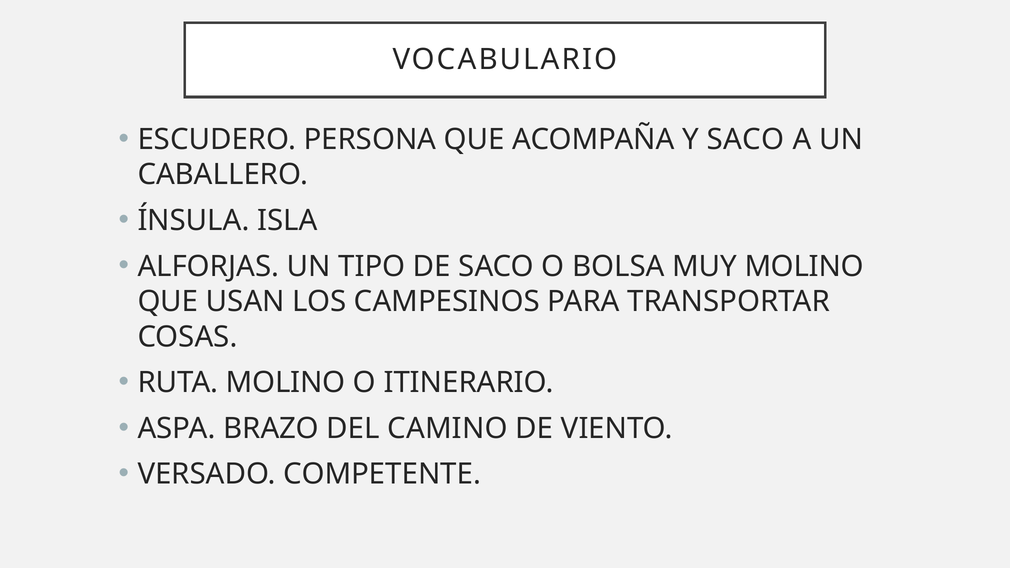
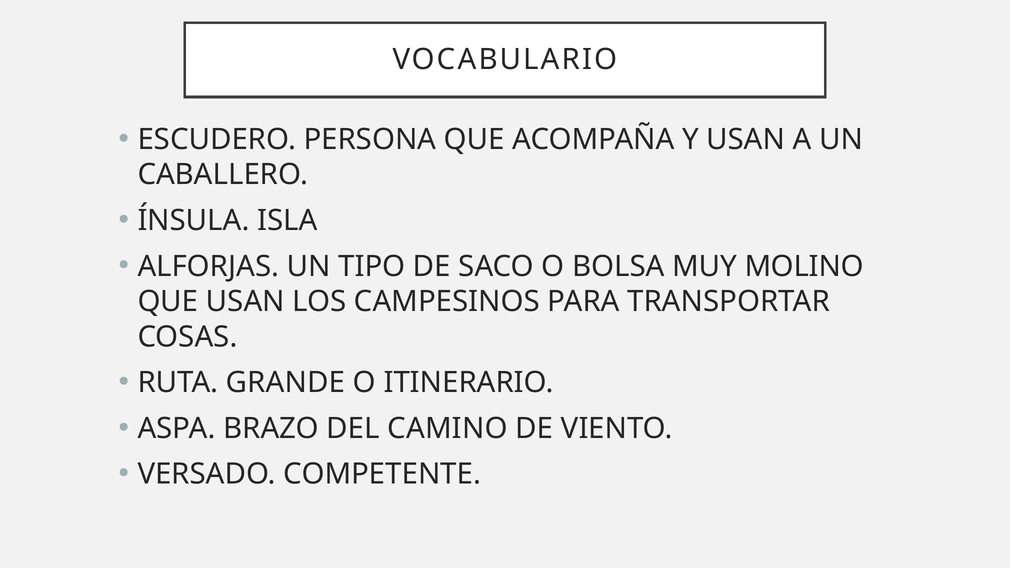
Y SACO: SACO -> USAN
RUTA MOLINO: MOLINO -> GRANDE
